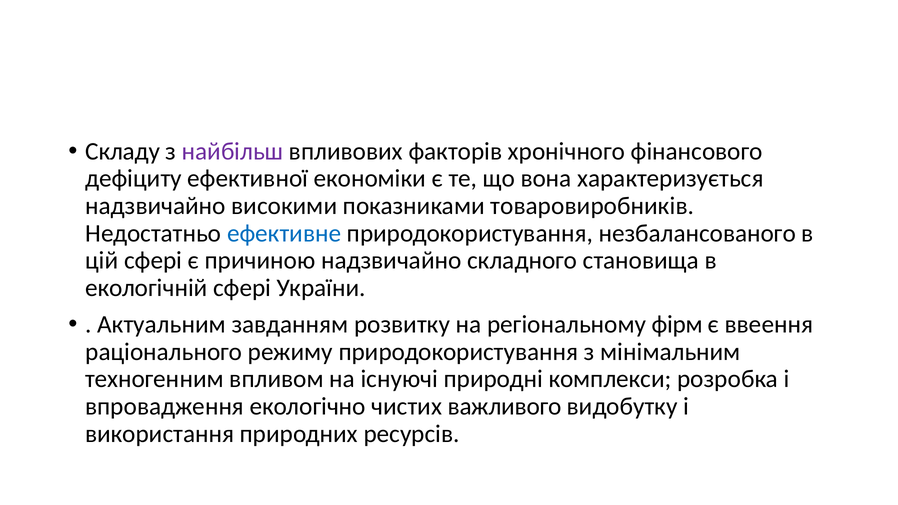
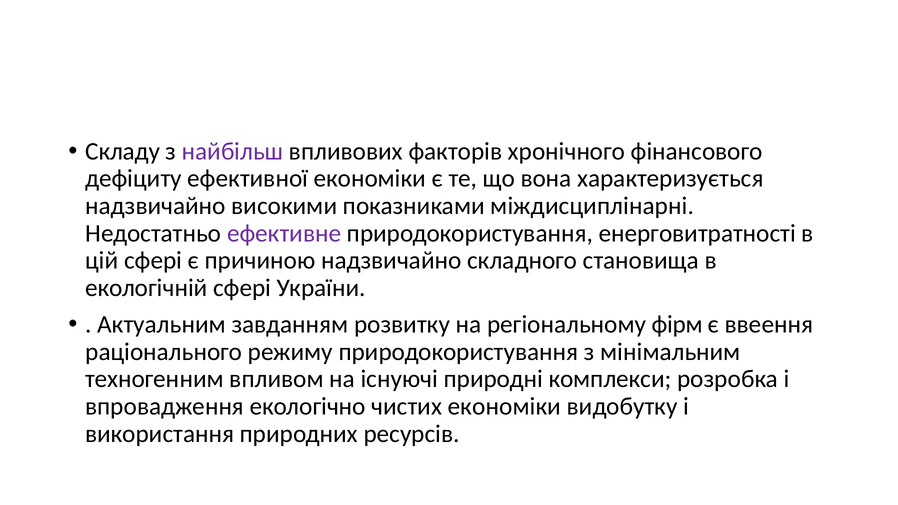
товаровиробників: товаровиробників -> міждисциплінарні
ефективне colour: blue -> purple
незбалансованого: незбалансованого -> енерговитратності
чистих важливого: важливого -> економіки
